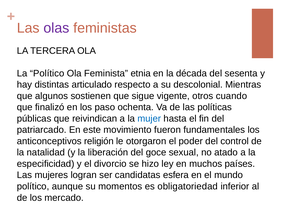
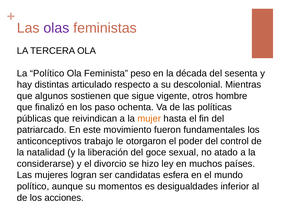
etnia: etnia -> peso
cuando: cuando -> hombre
mujer colour: blue -> orange
religión: religión -> trabajo
especificidad: especificidad -> considerarse
obligatoriedad: obligatoriedad -> desigualdades
mercado: mercado -> acciones
